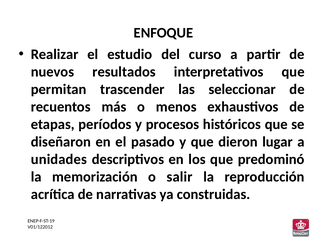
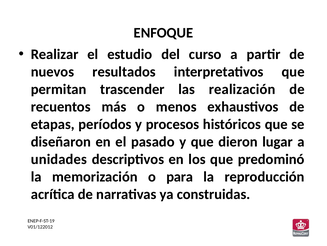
seleccionar: seleccionar -> realización
salir: salir -> para
